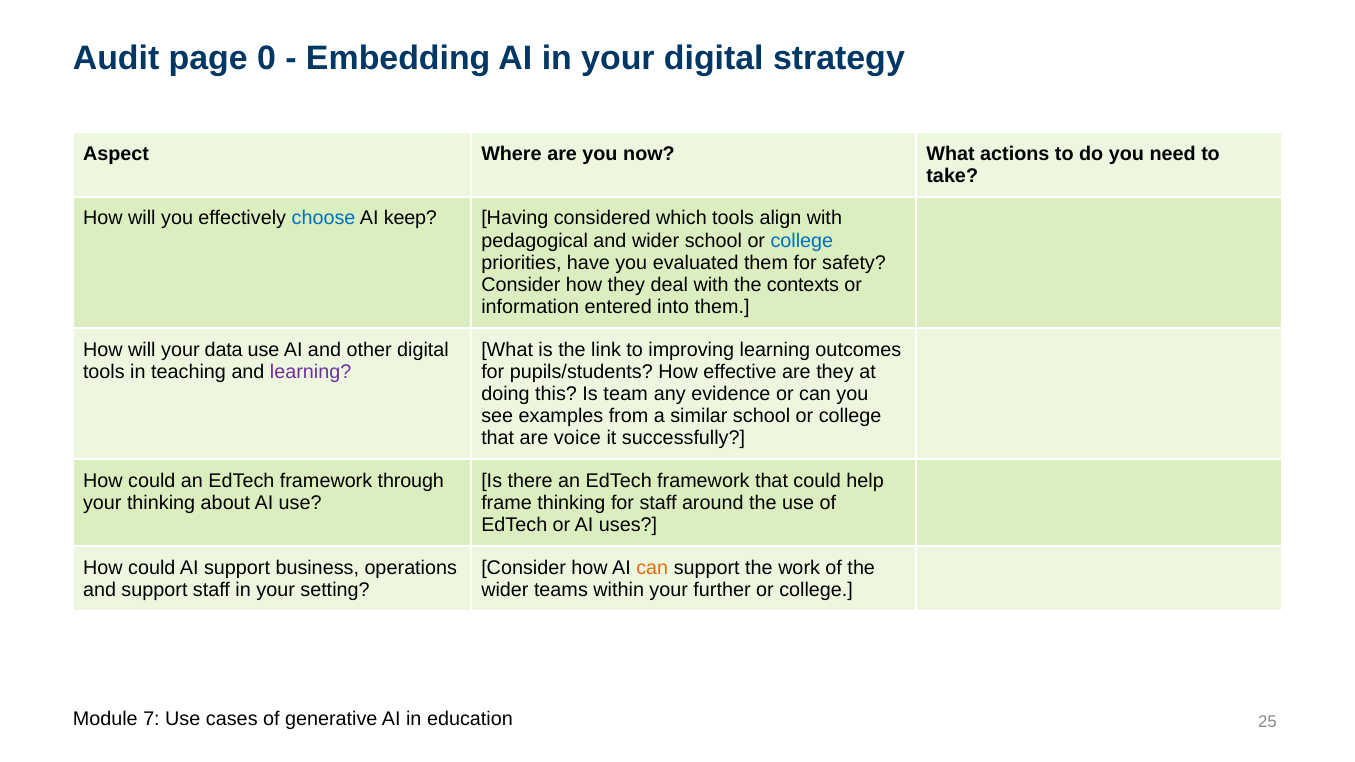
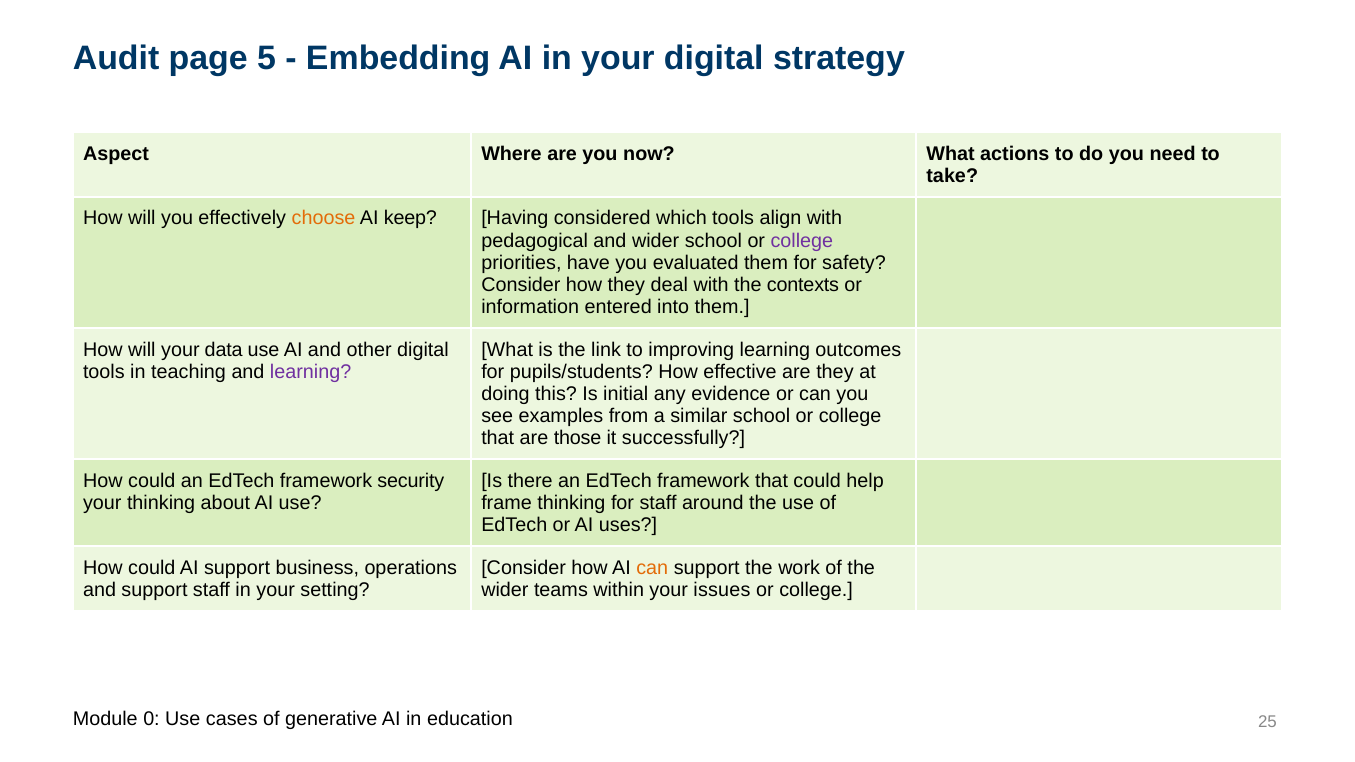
0: 0 -> 5
choose colour: blue -> orange
college at (802, 241) colour: blue -> purple
team: team -> initial
voice: voice -> those
through: through -> security
further: further -> issues
7: 7 -> 0
